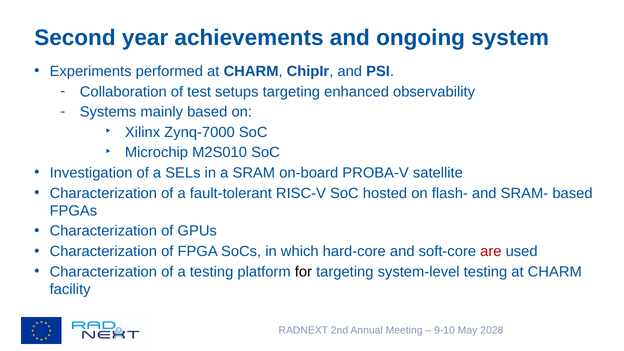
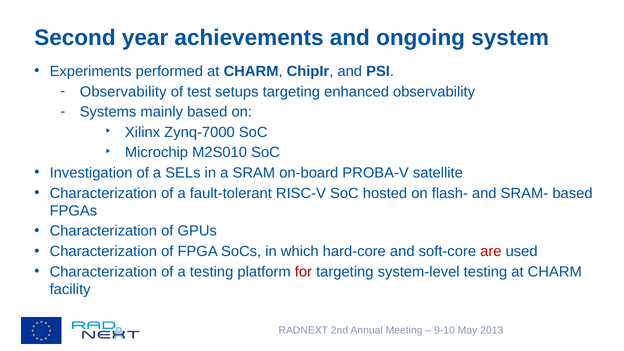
Collaboration at (123, 92): Collaboration -> Observability
for colour: black -> red
2028: 2028 -> 2013
